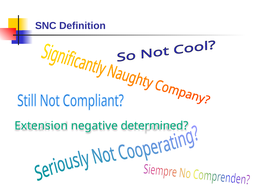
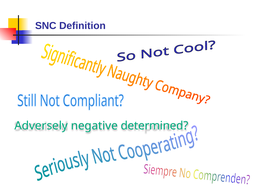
Extension: Extension -> Adversely
